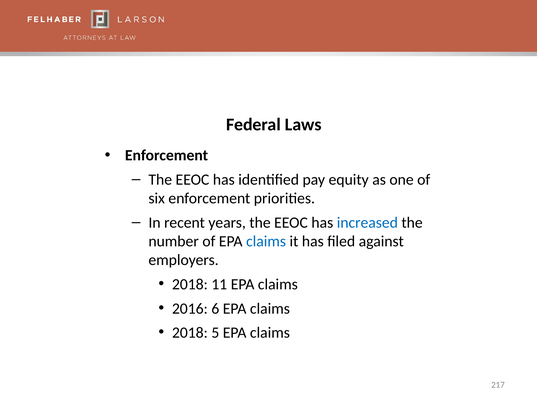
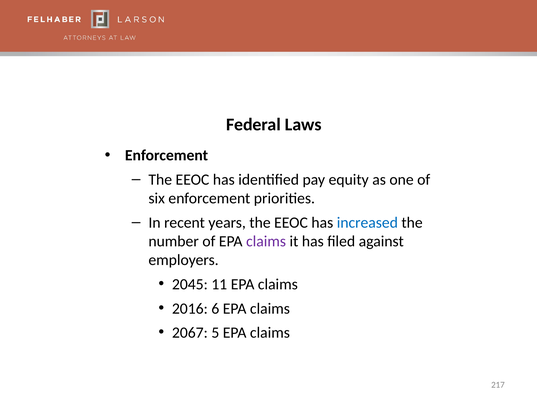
claims at (266, 241) colour: blue -> purple
2018 at (190, 284): 2018 -> 2045
2018 at (190, 332): 2018 -> 2067
